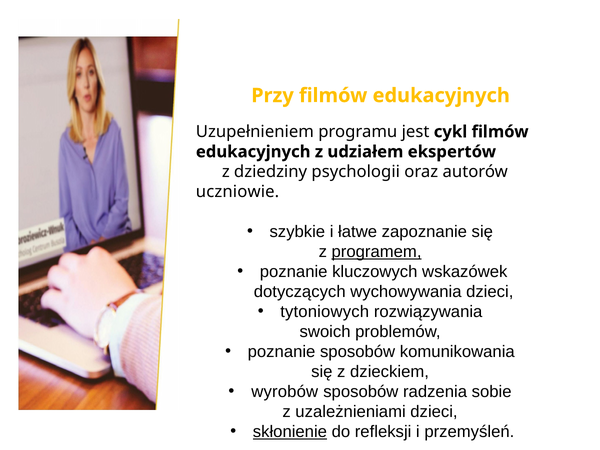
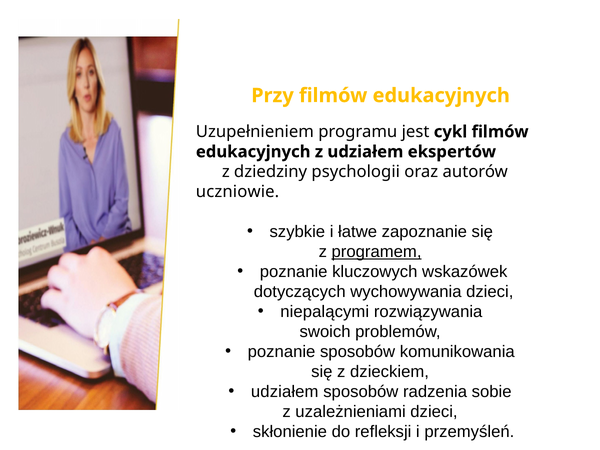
tytoniowych: tytoniowych -> niepalącymi
wyrobów at (285, 392): wyrobów -> udziałem
skłonienie underline: present -> none
